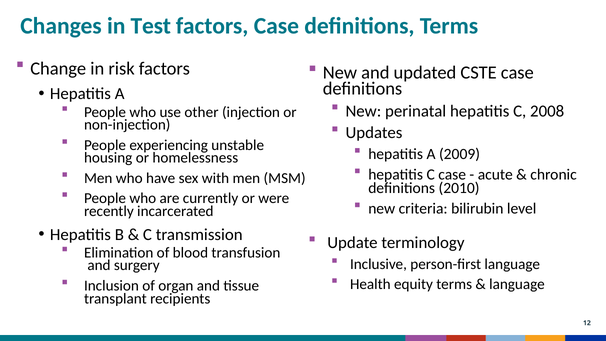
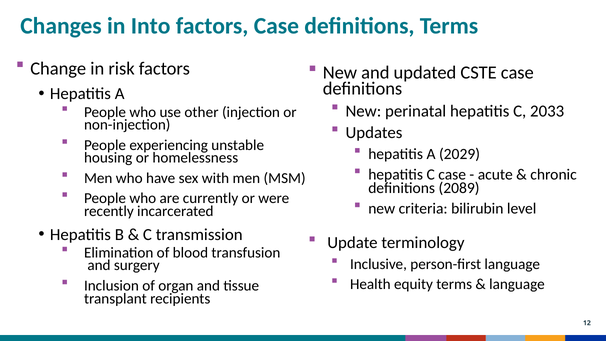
Test: Test -> Into
2008: 2008 -> 2033
2009: 2009 -> 2029
2010: 2010 -> 2089
